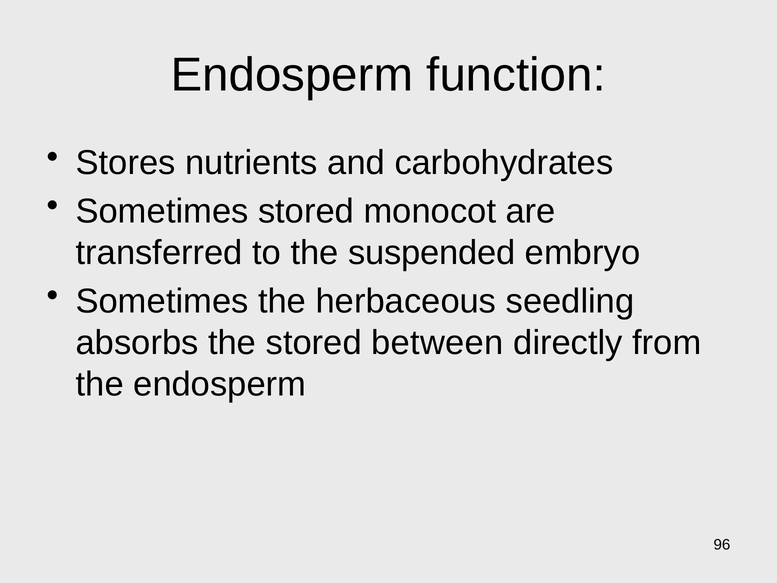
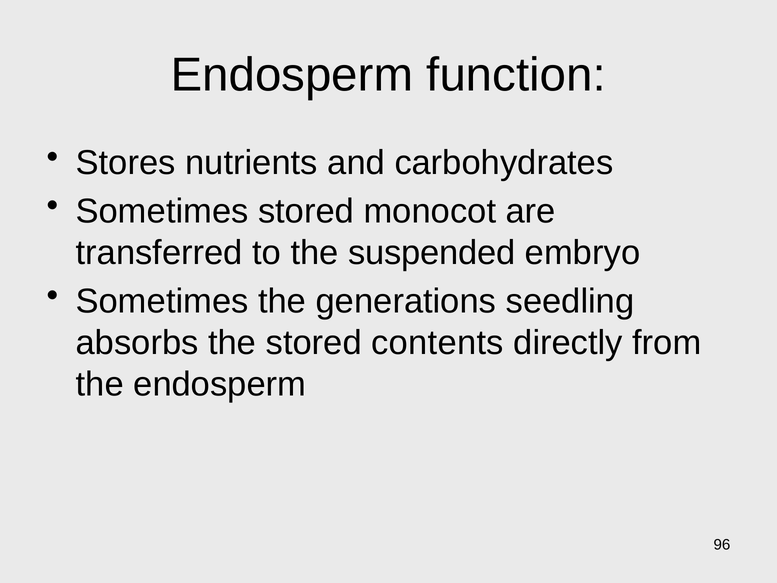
herbaceous: herbaceous -> generations
between: between -> contents
